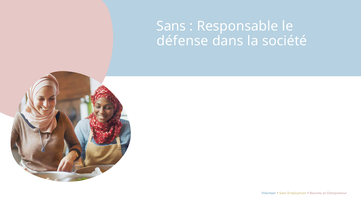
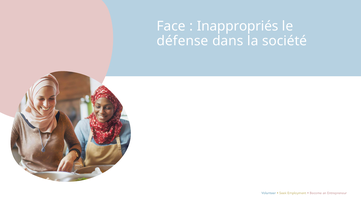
Sans: Sans -> Face
Responsable: Responsable -> Inappropriés
